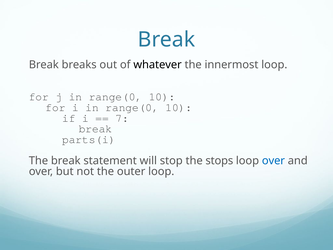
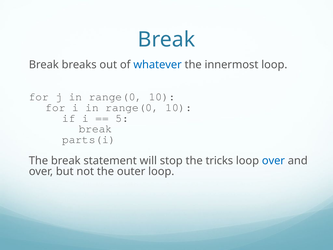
whatever colour: black -> blue
7: 7 -> 5
stops: stops -> tricks
